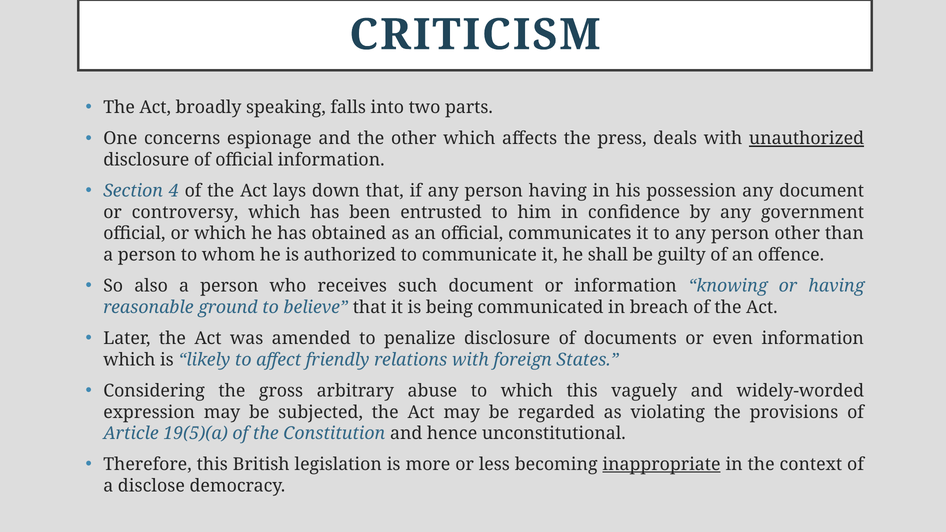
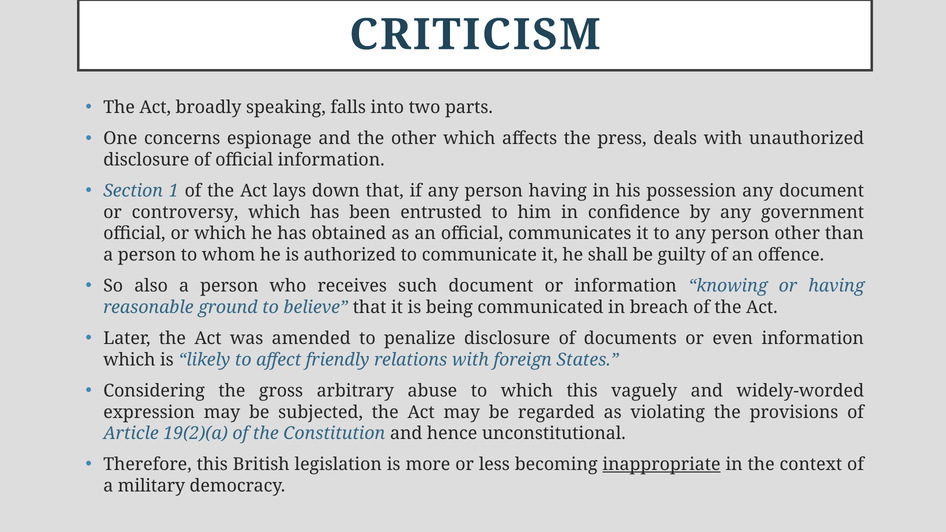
unauthorized underline: present -> none
4: 4 -> 1
19(5)(a: 19(5)(a -> 19(2)(a
disclose: disclose -> military
